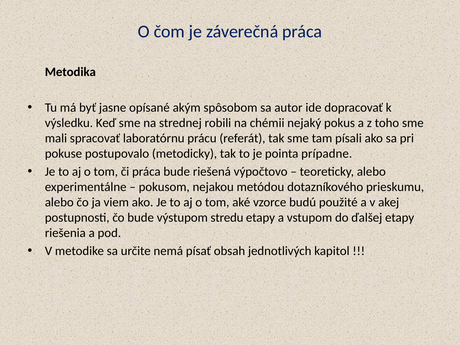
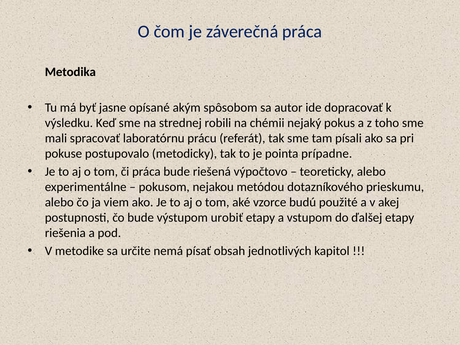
stredu: stredu -> urobiť
